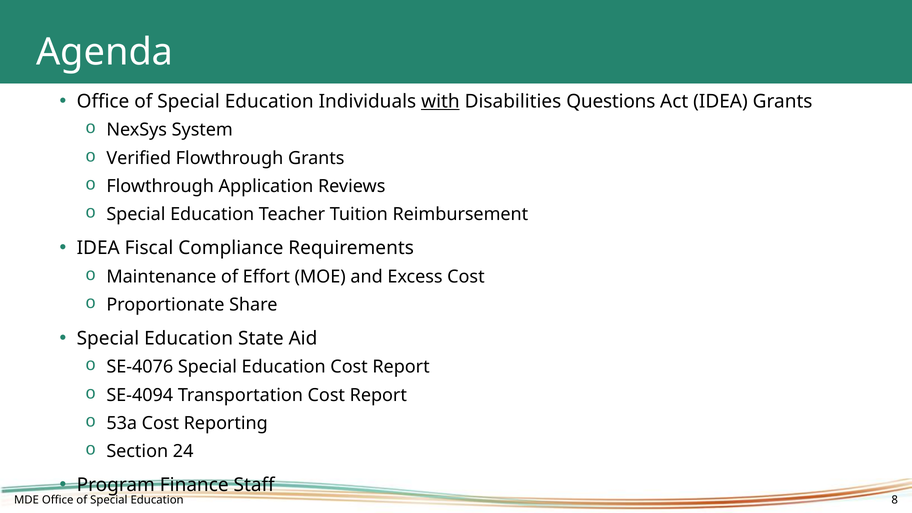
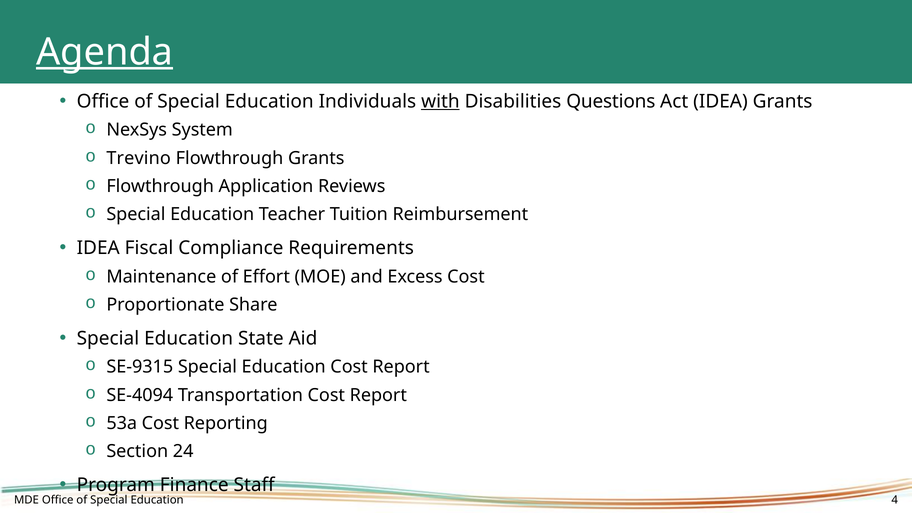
Agenda underline: none -> present
Verified: Verified -> Trevino
SE-4076: SE-4076 -> SE-9315
8: 8 -> 4
